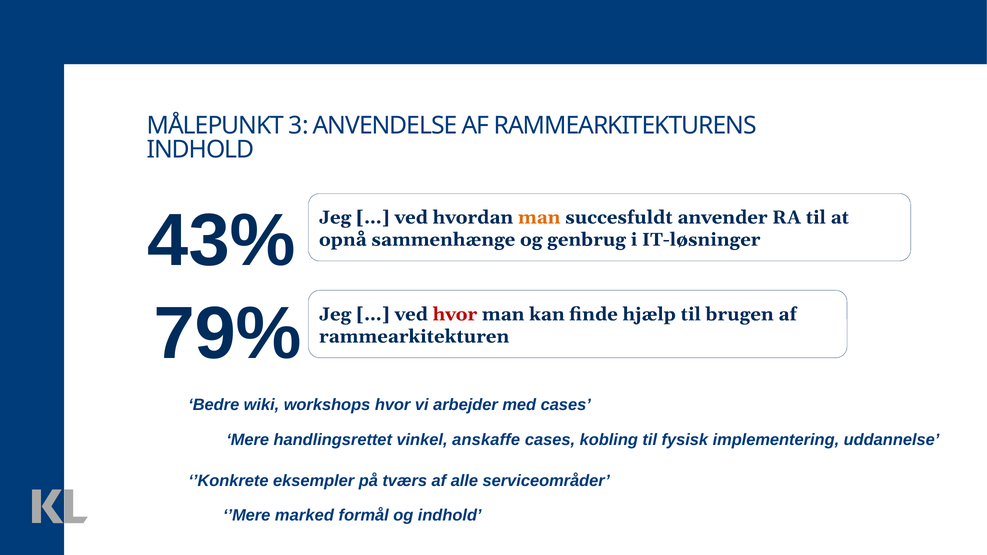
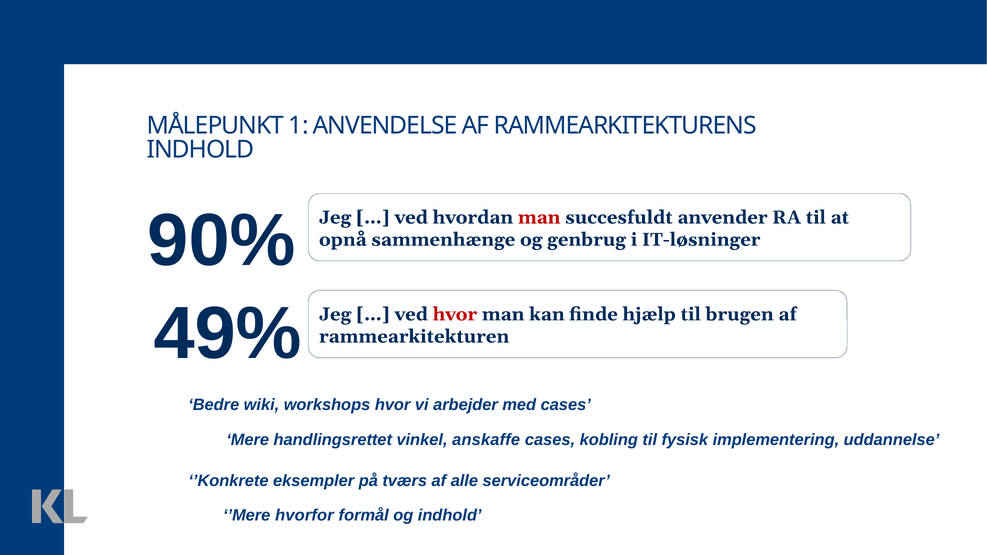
3: 3 -> 1
43%: 43% -> 90%
man at (539, 217) colour: orange -> red
79%: 79% -> 49%
marked: marked -> hvorfor
